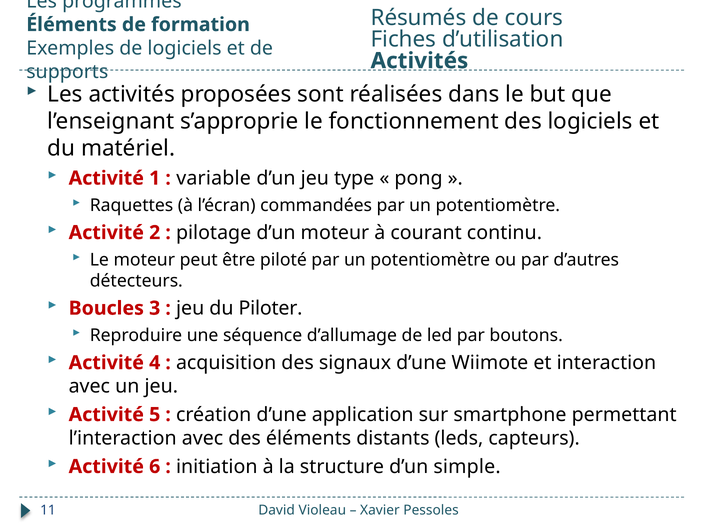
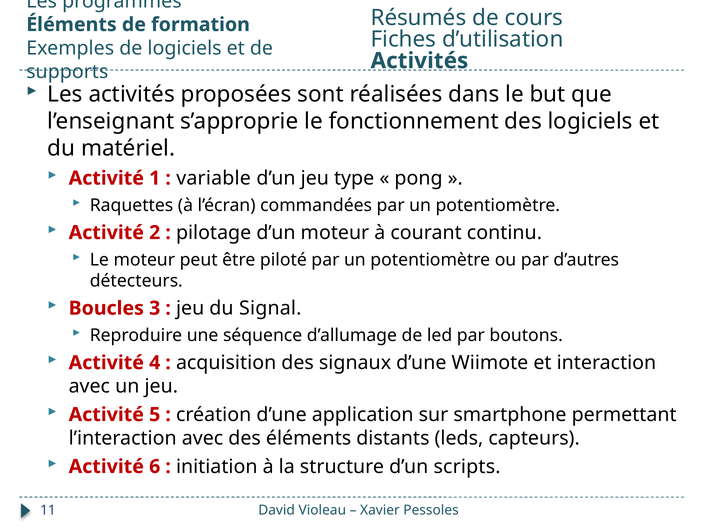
Piloter: Piloter -> Signal
simple: simple -> scripts
